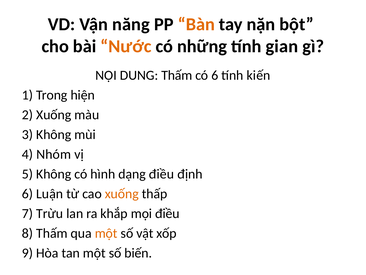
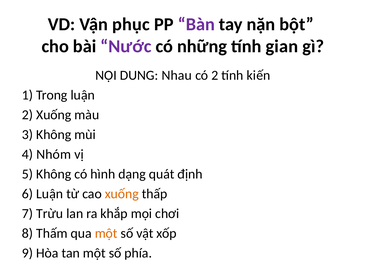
năng: năng -> phục
Bàn colour: orange -> purple
Nước colour: orange -> purple
DUNG Thấm: Thấm -> Nhau
có 6: 6 -> 2
Trong hiện: hiện -> luận
dạng điều: điều -> quát
mọi điều: điều -> chơi
biến: biến -> phía
